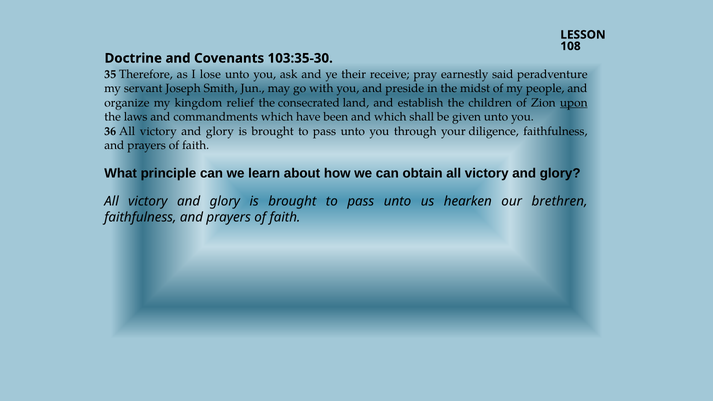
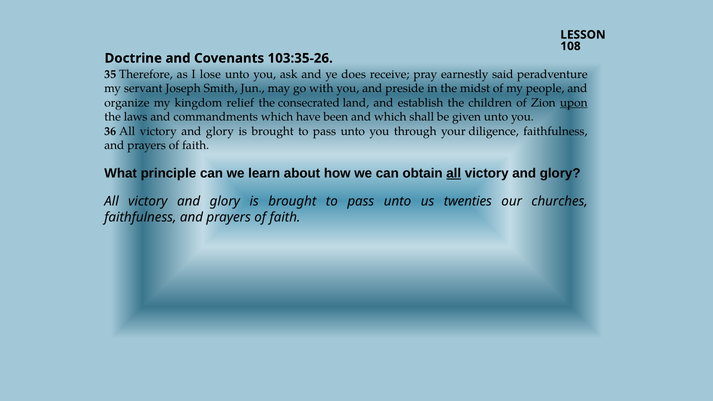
103:35-30: 103:35-30 -> 103:35-26
their: their -> does
all at (454, 173) underline: none -> present
hearken: hearken -> twenties
brethren: brethren -> churches
